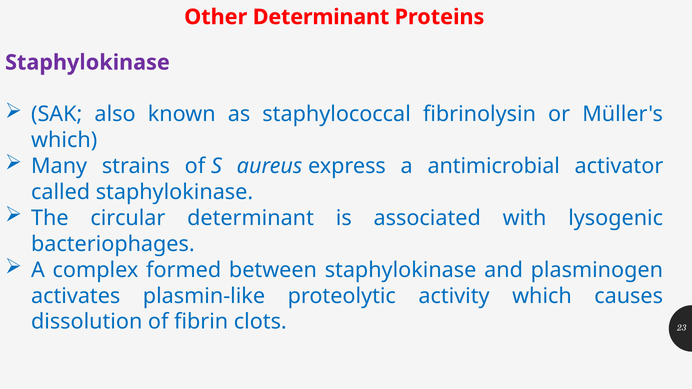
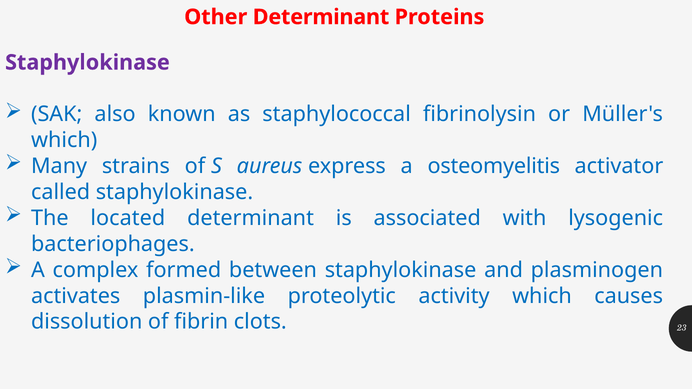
antimicrobial: antimicrobial -> osteomyelitis
circular: circular -> located
